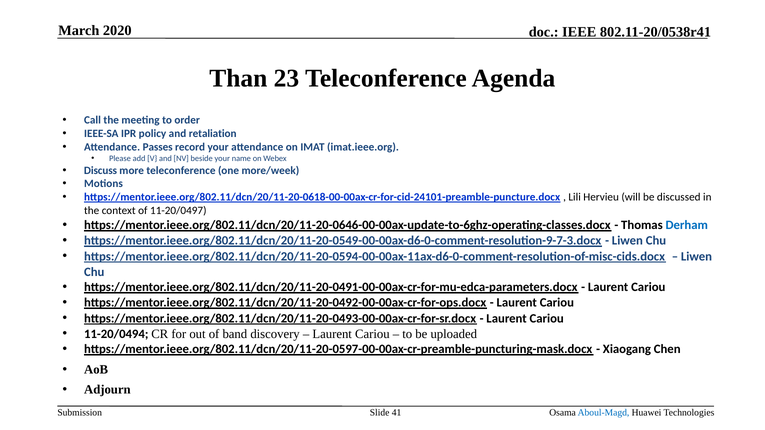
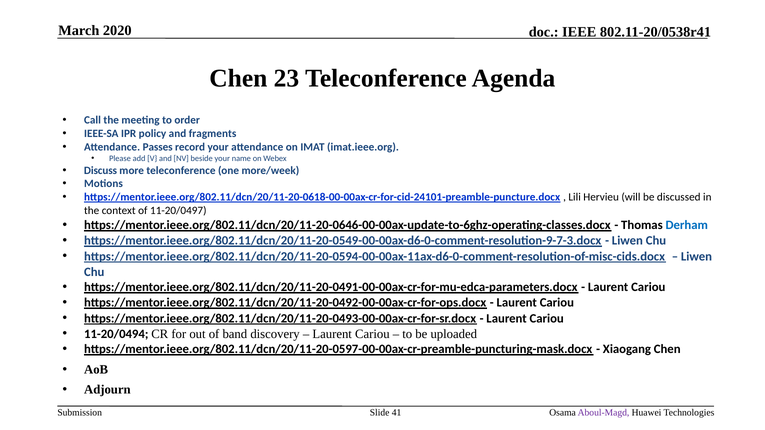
Than at (238, 78): Than -> Chen
retaliation: retaliation -> fragments
Aboul-Magd colour: blue -> purple
